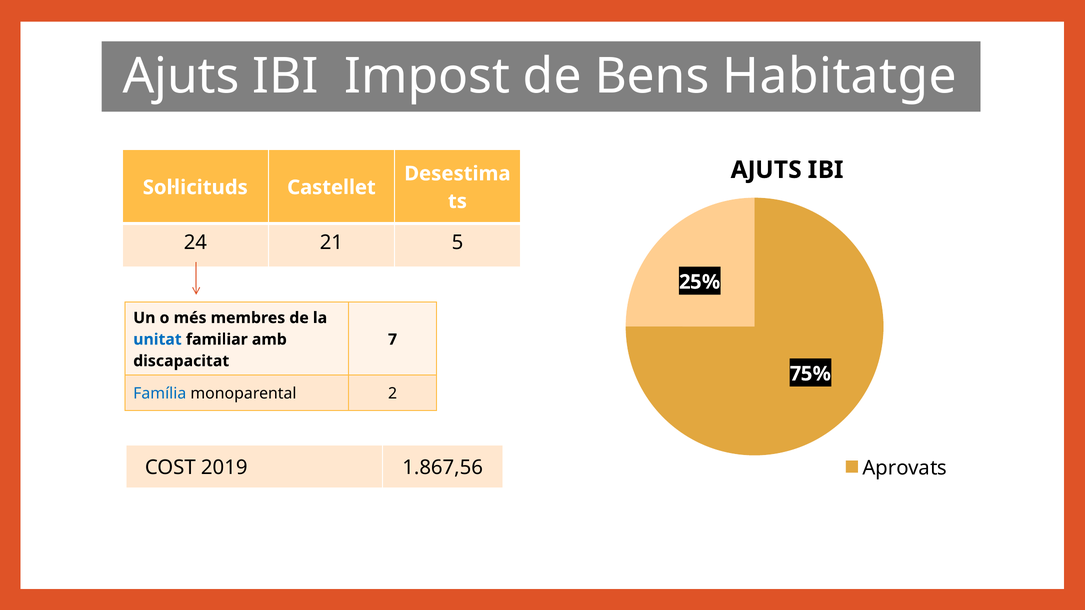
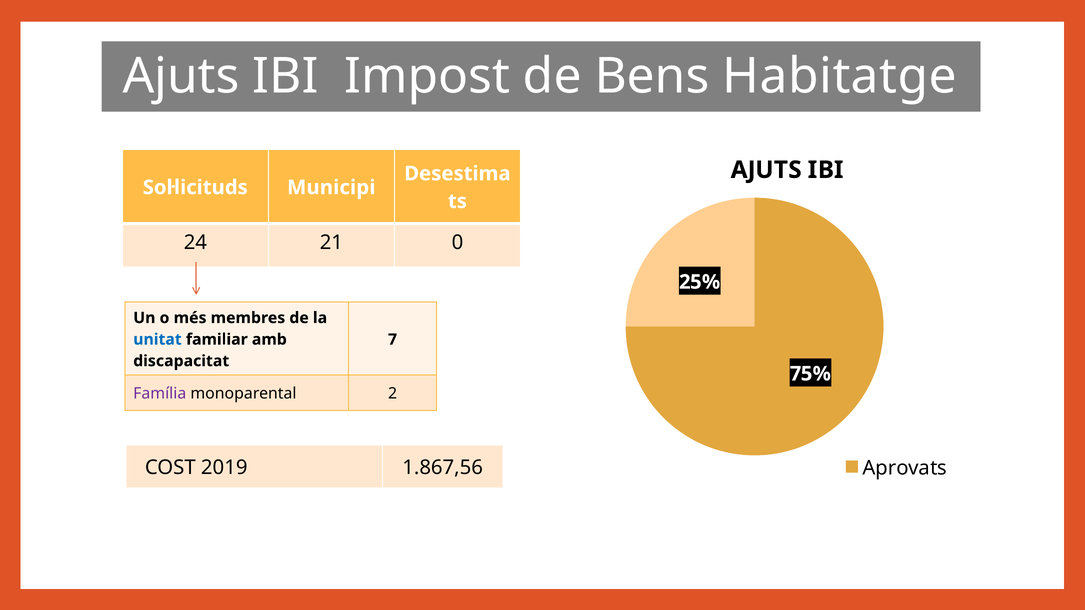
Castellet: Castellet -> Municipi
5: 5 -> 0
Família colour: blue -> purple
